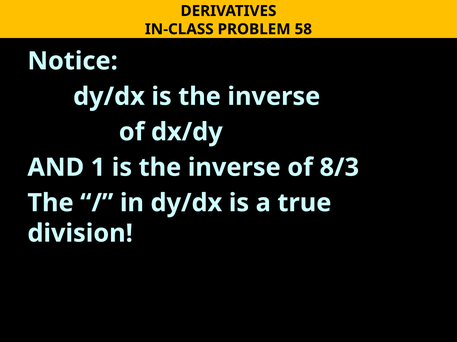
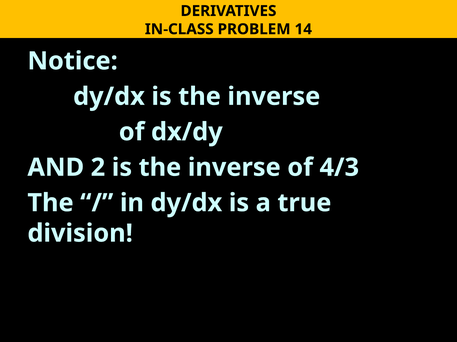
58: 58 -> 14
1: 1 -> 2
8/3: 8/3 -> 4/3
